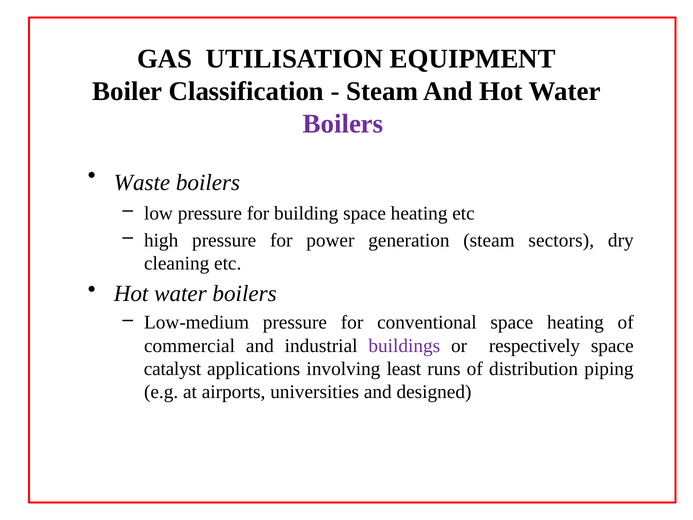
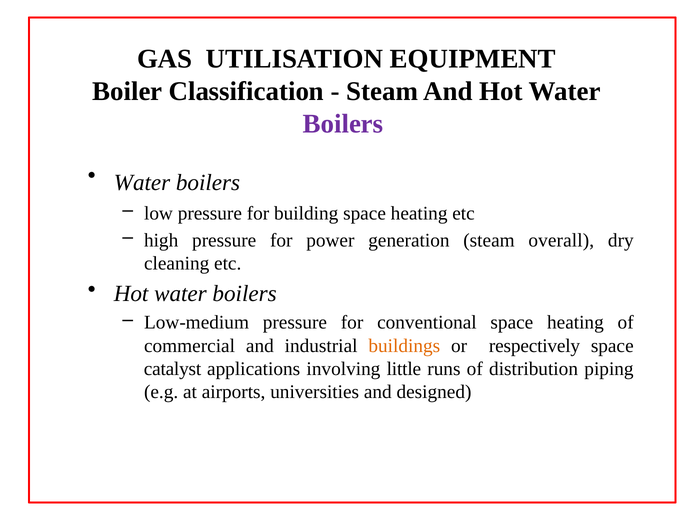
Waste at (142, 183): Waste -> Water
sectors: sectors -> overall
buildings colour: purple -> orange
least: least -> little
